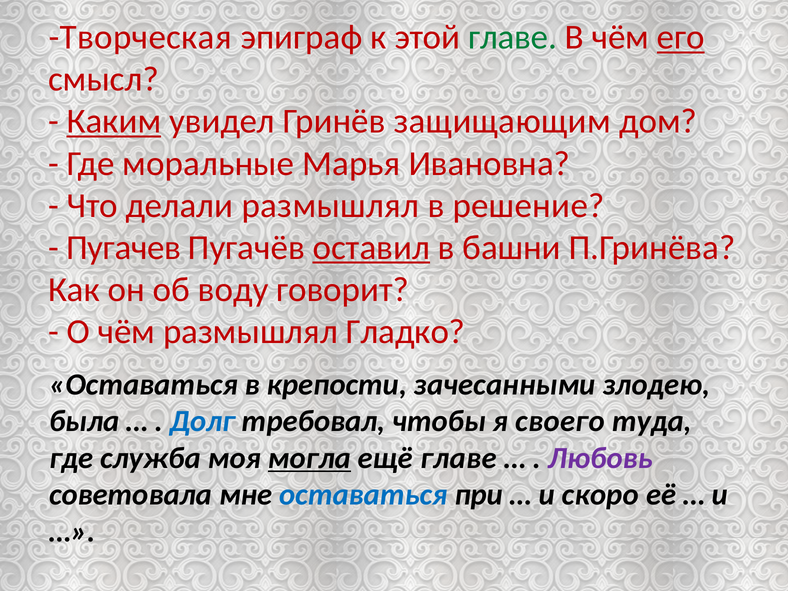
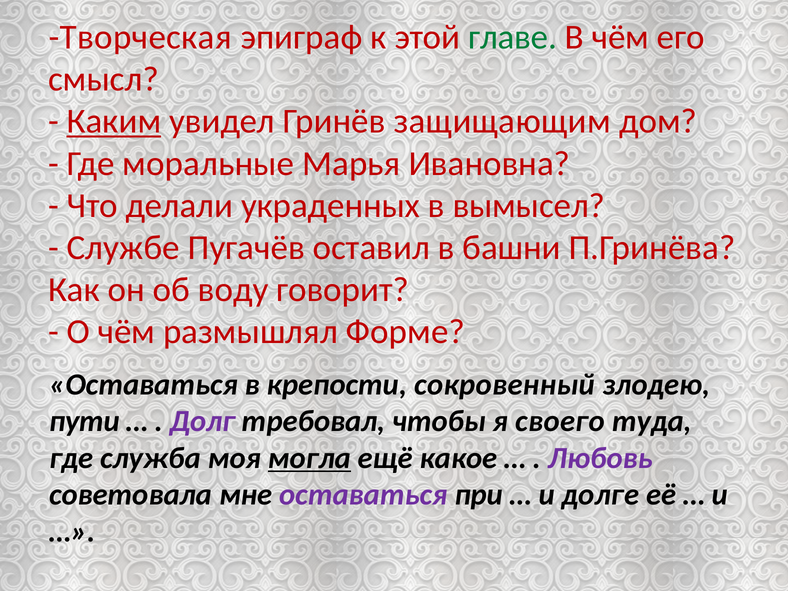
его underline: present -> none
делали размышлял: размышлял -> украденных
решение: решение -> вымысел
Пугачев: Пугачев -> Службе
оставил underline: present -> none
Гладко: Гладко -> Форме
зачесанными: зачесанными -> сокровенный
была: была -> пути
Долг colour: blue -> purple
ещё главе: главе -> какое
оставаться at (363, 495) colour: blue -> purple
скоро: скоро -> долге
